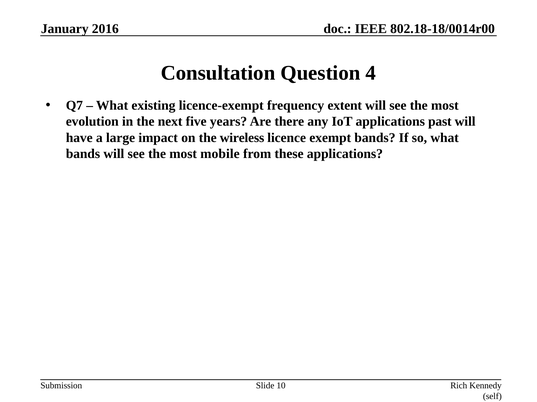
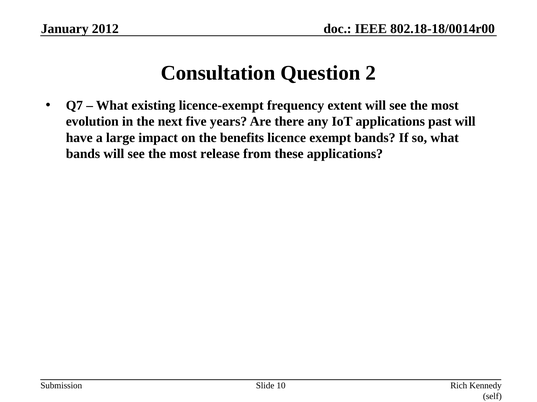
2016: 2016 -> 2012
4: 4 -> 2
wireless: wireless -> benefits
mobile: mobile -> release
